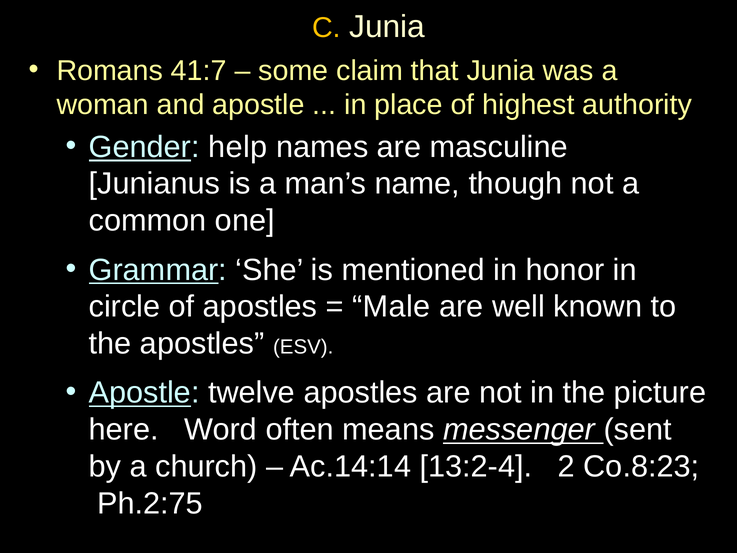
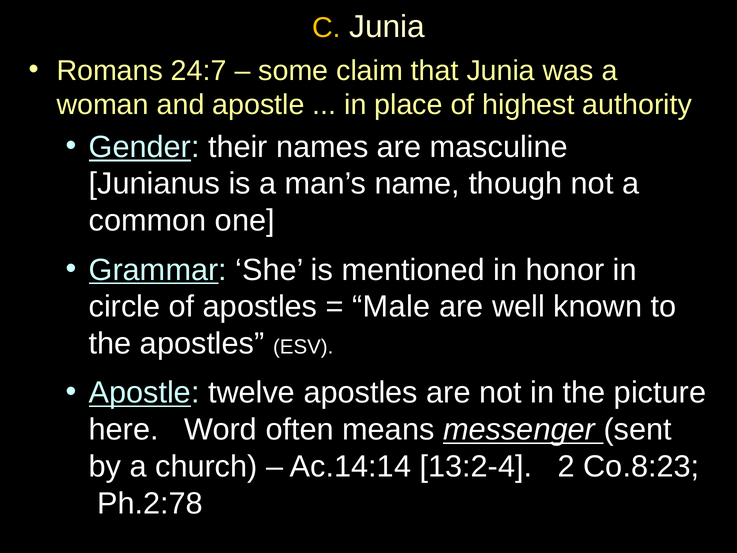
41:7: 41:7 -> 24:7
help: help -> their
Ph.2:75: Ph.2:75 -> Ph.2:78
